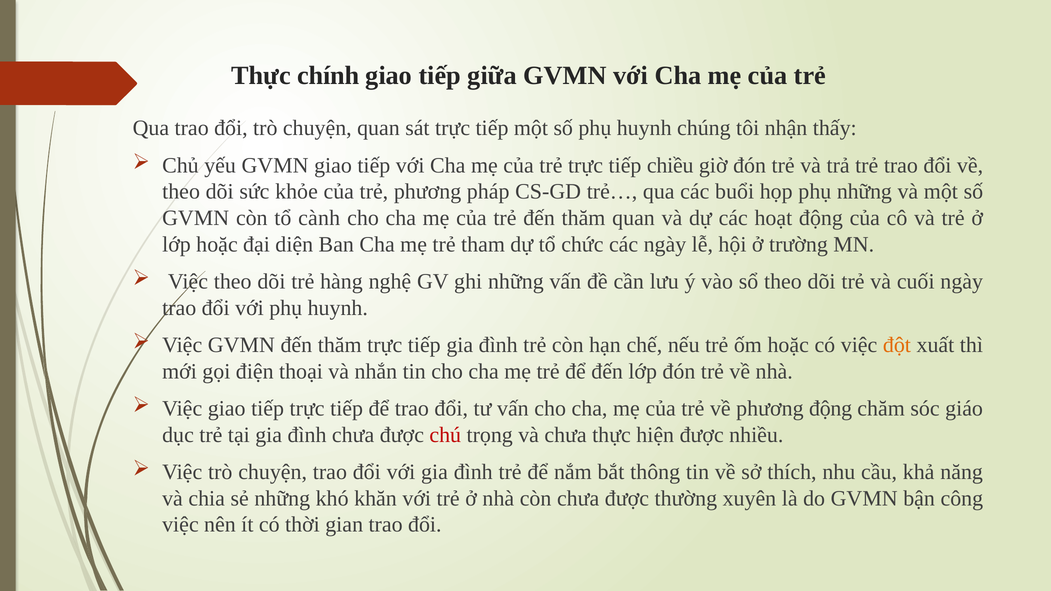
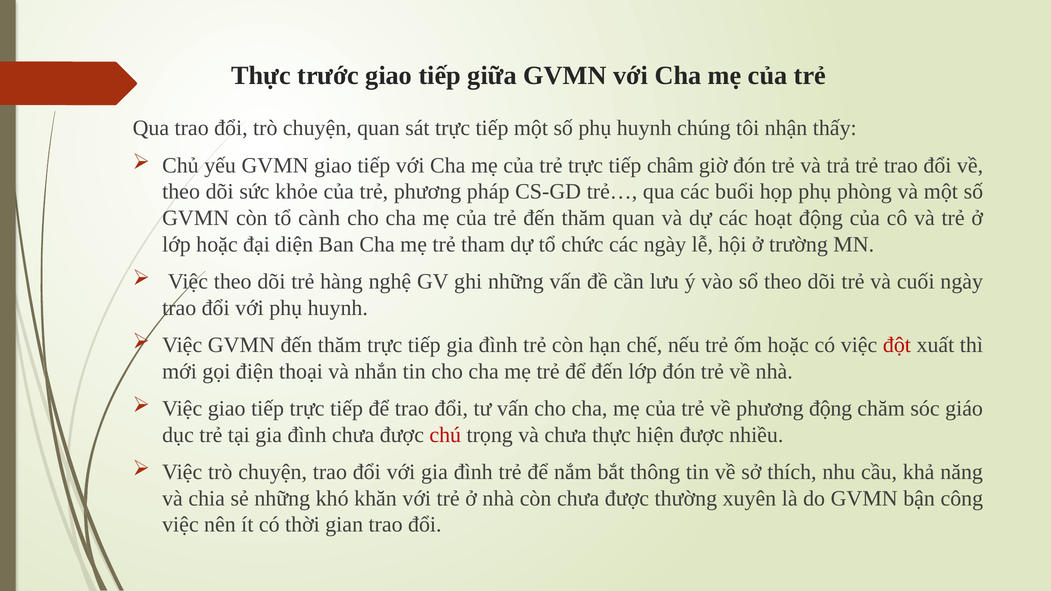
chính: chính -> trước
chiều: chiều -> châm
phụ những: những -> phòng
đột colour: orange -> red
